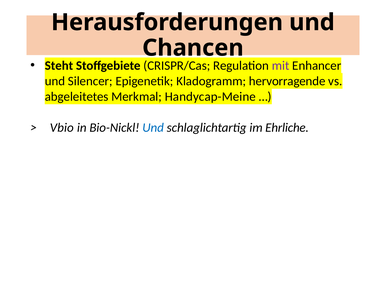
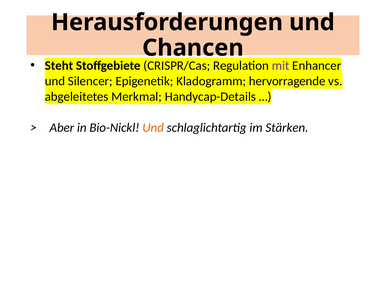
Handycap-Meine: Handycap-Meine -> Handycap-Details
Vbio: Vbio -> Aber
Und at (153, 127) colour: blue -> orange
Ehrliche: Ehrliche -> Stärken
